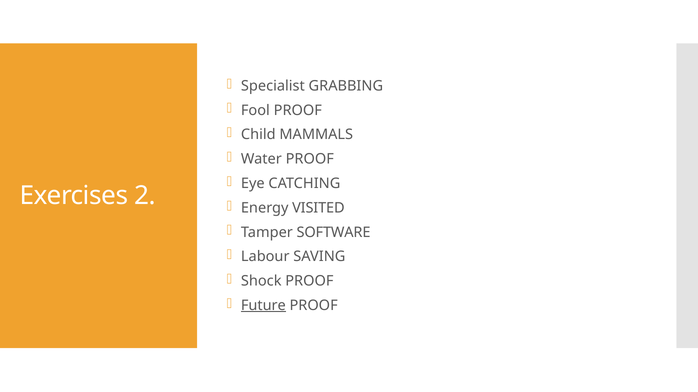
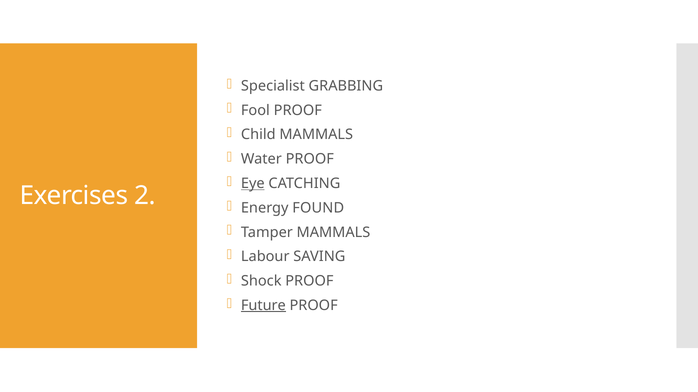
Eye underline: none -> present
VISITED: VISITED -> FOUND
Tamper SOFTWARE: SOFTWARE -> MAMMALS
